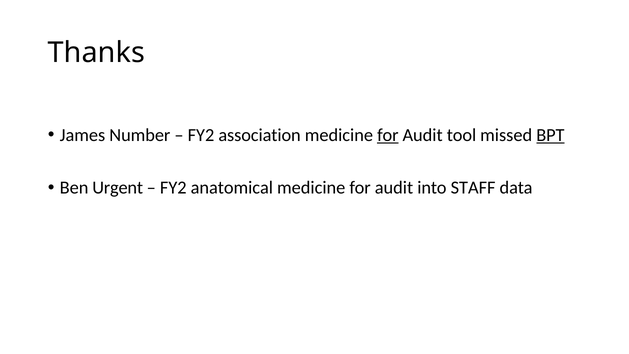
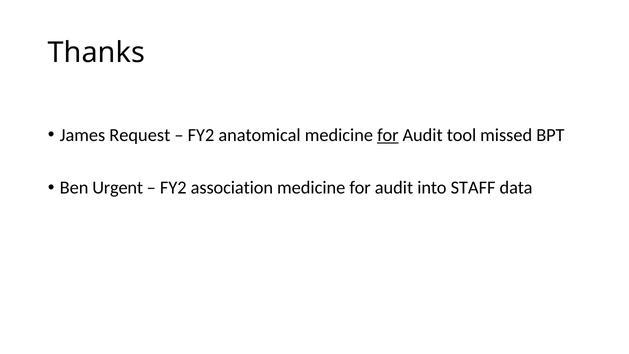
Number: Number -> Request
association: association -> anatomical
BPT underline: present -> none
anatomical: anatomical -> association
